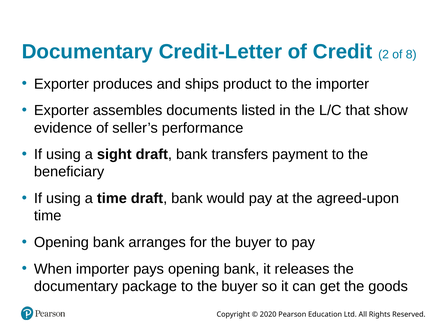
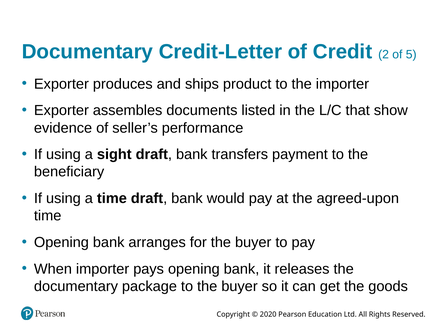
8: 8 -> 5
